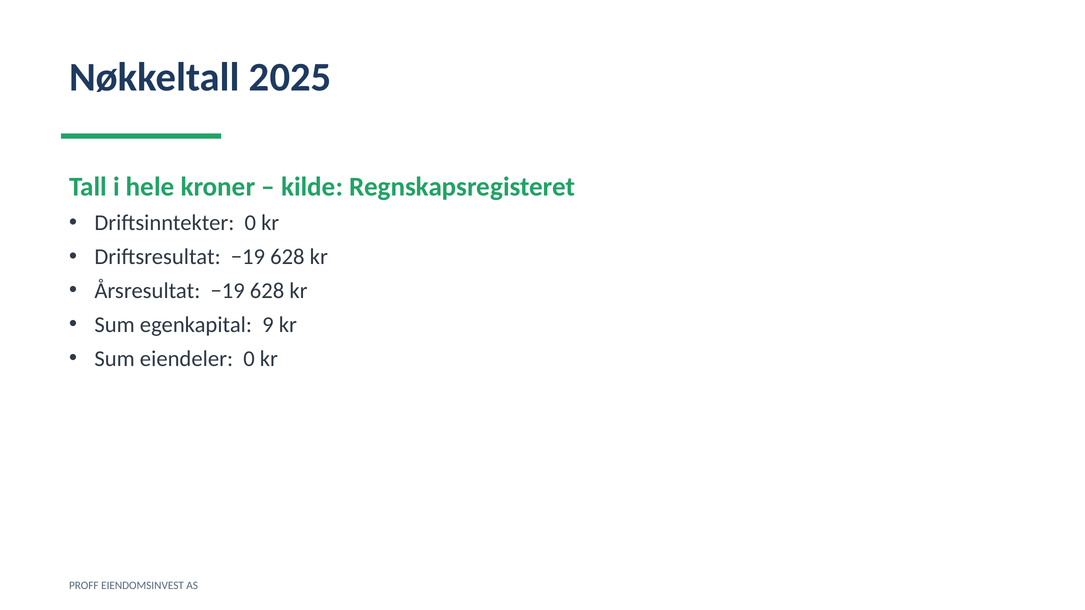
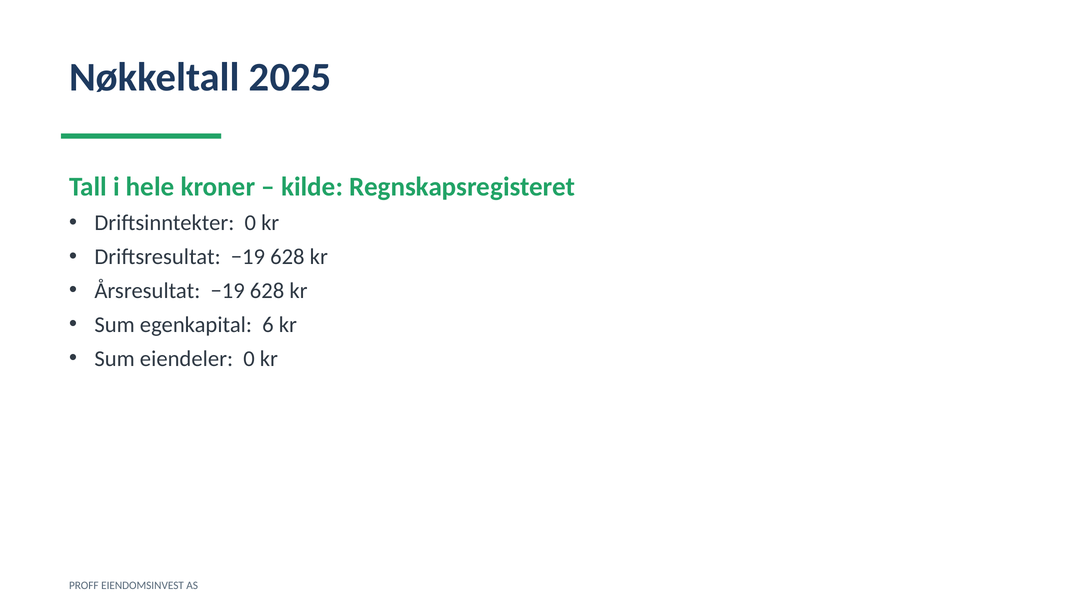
9: 9 -> 6
